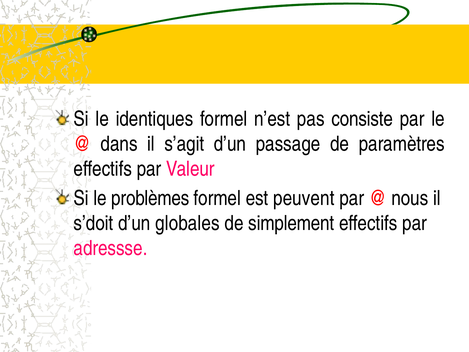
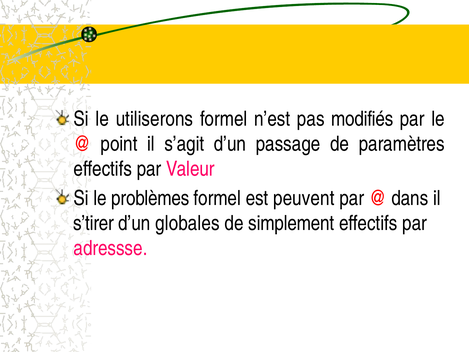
identiques: identiques -> utiliserons
consiste: consiste -> modifiés
dans: dans -> point
nous: nous -> dans
s’doit: s’doit -> s’tirer
